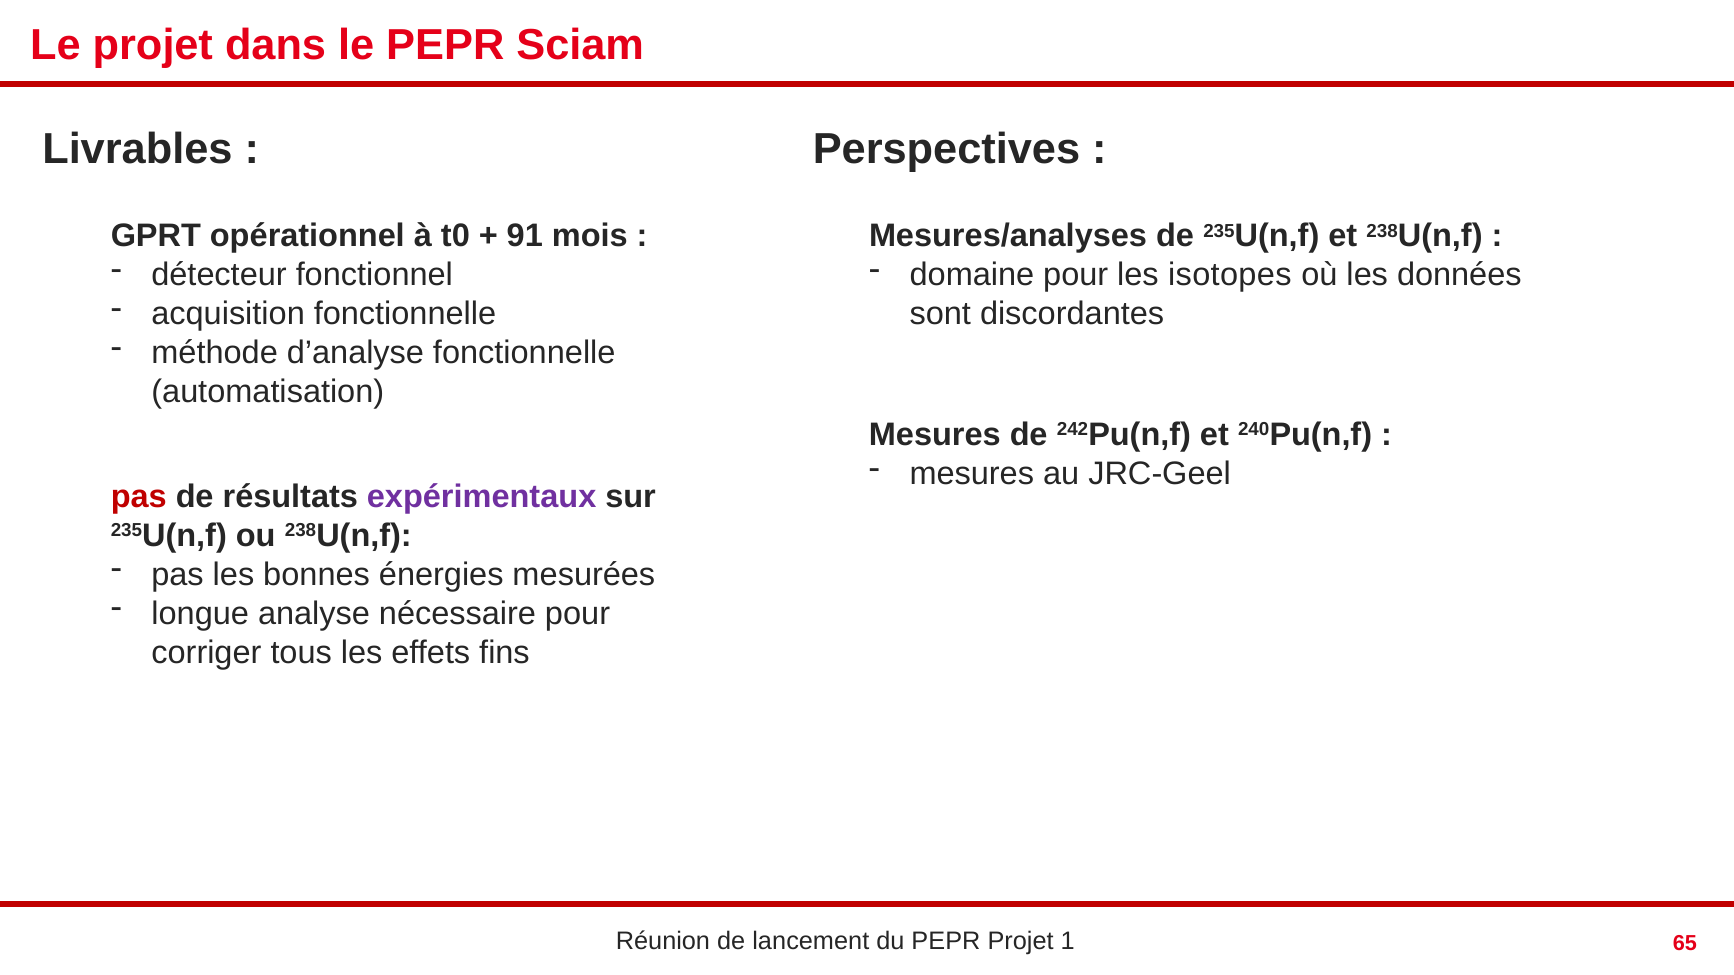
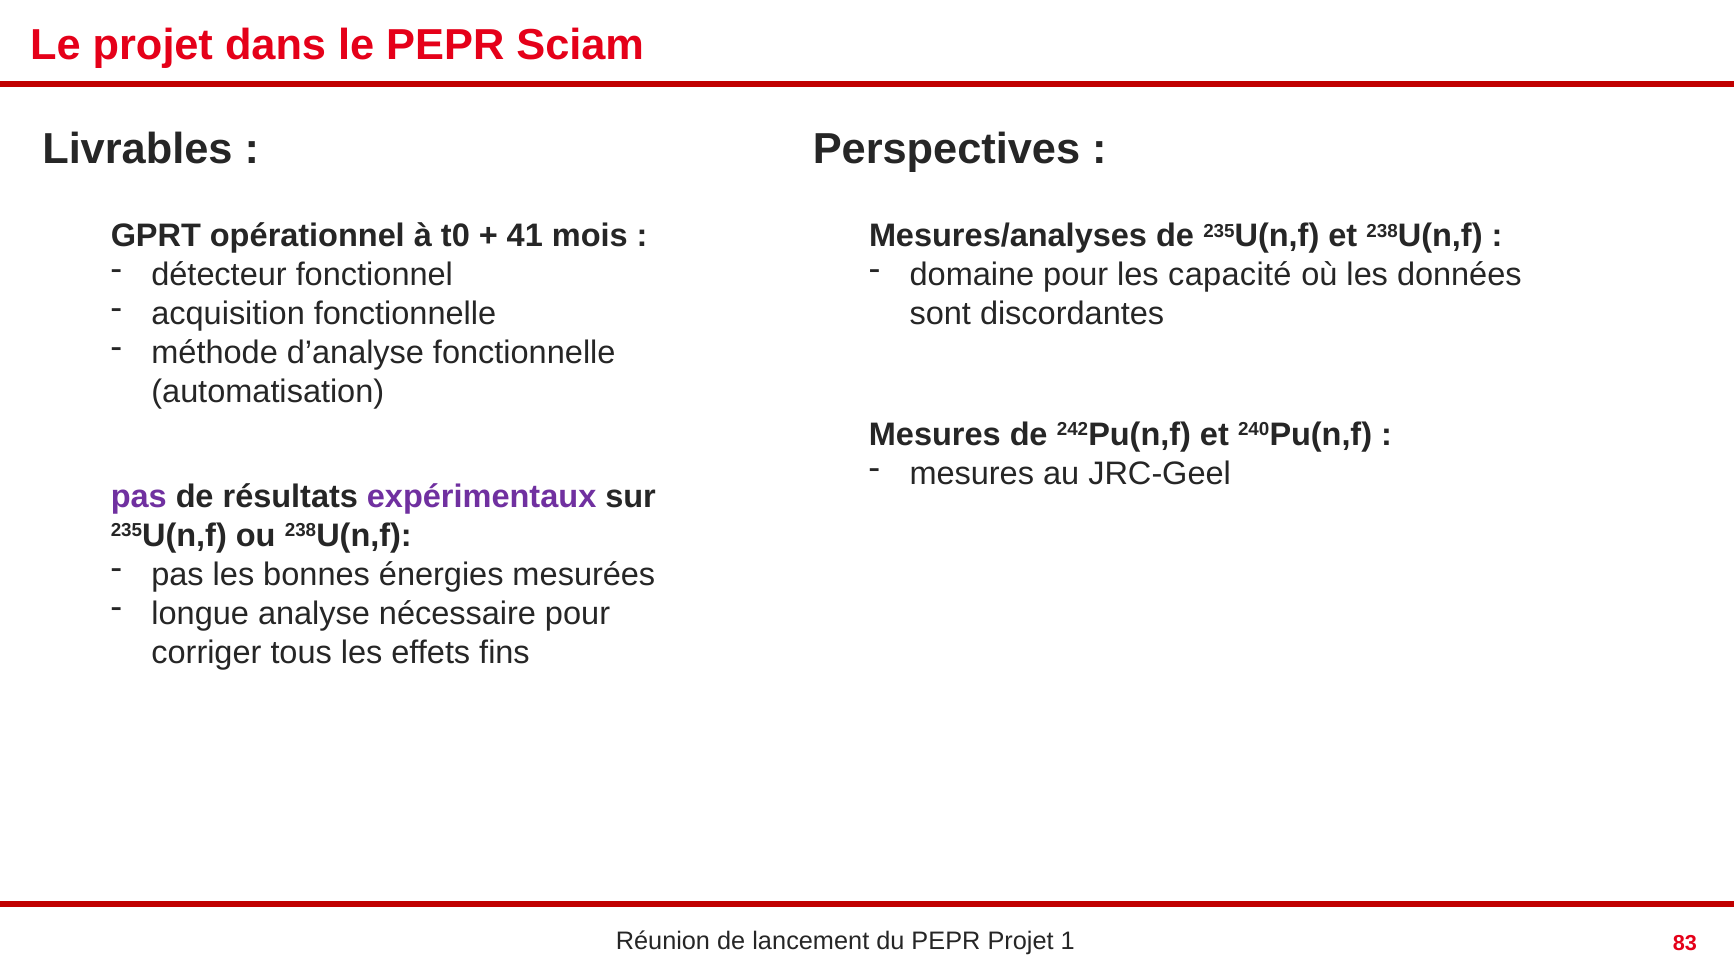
91: 91 -> 41
isotopes: isotopes -> capacité
pas at (139, 497) colour: red -> purple
65: 65 -> 83
